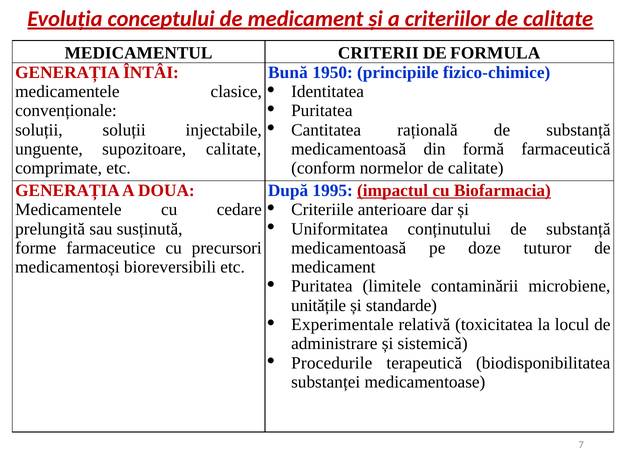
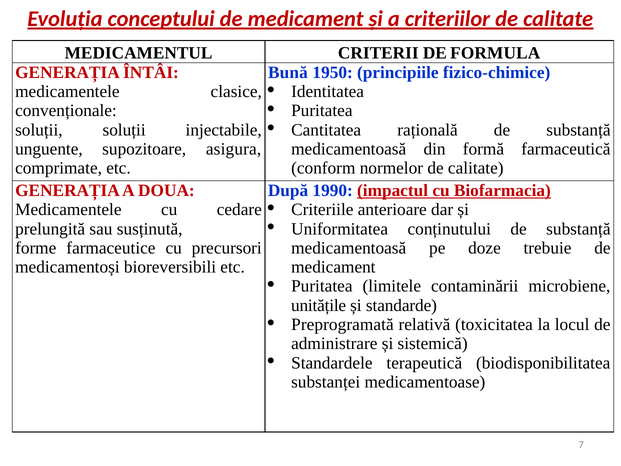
supozitoare calitate: calitate -> asigura
1995: 1995 -> 1990
tuturor: tuturor -> trebuie
Experimentale: Experimentale -> Preprogramată
Procedurile: Procedurile -> Standardele
